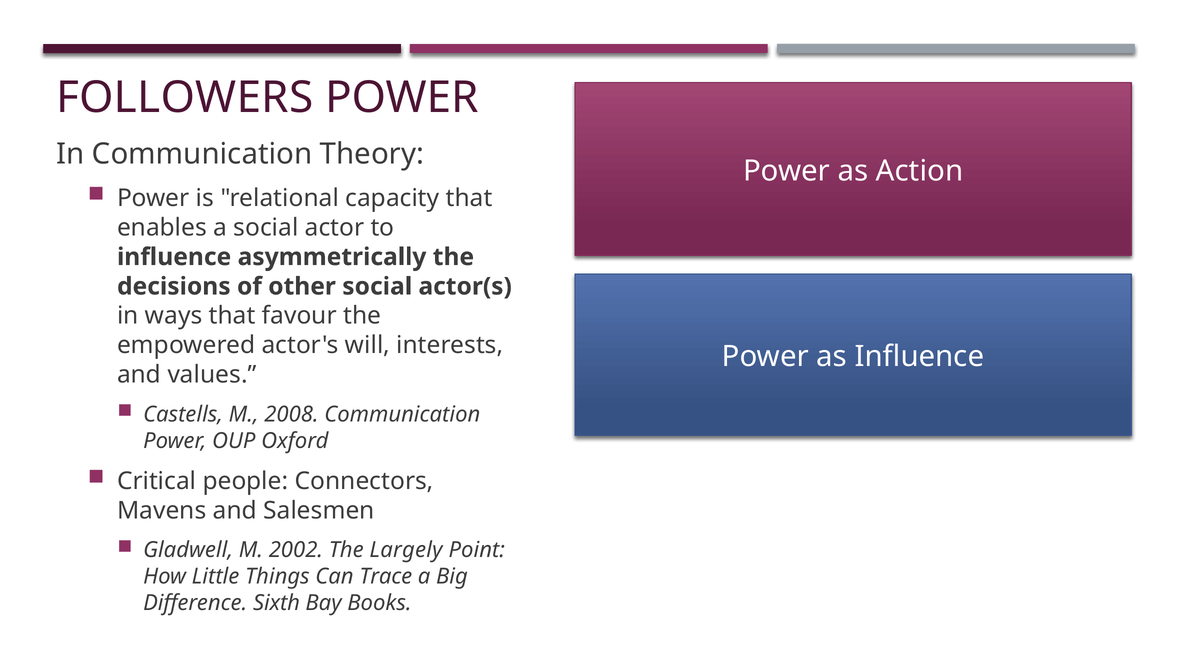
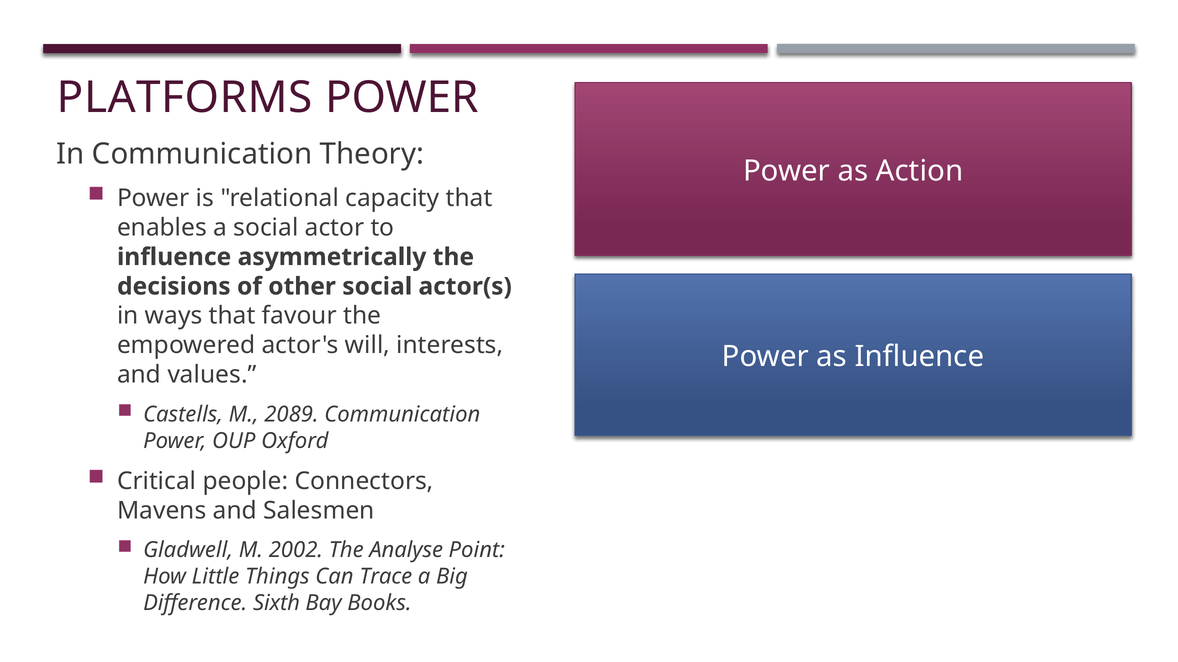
FOLLOWERS: FOLLOWERS -> PLATFORMS
2008: 2008 -> 2089
Largely: Largely -> Analyse
